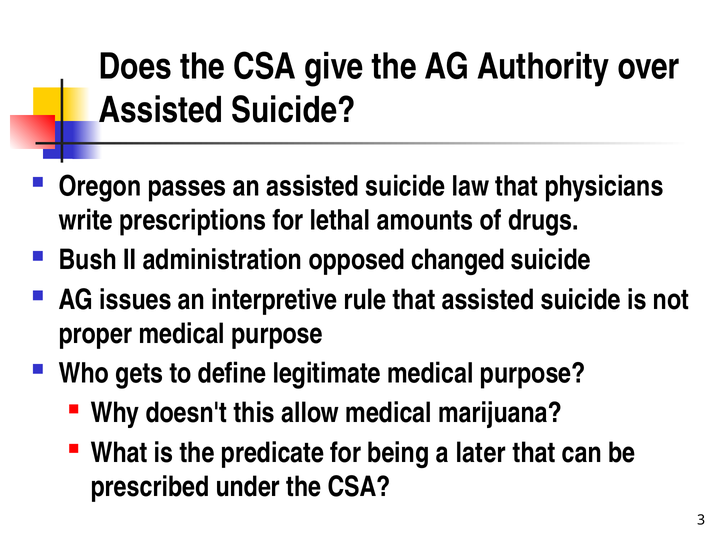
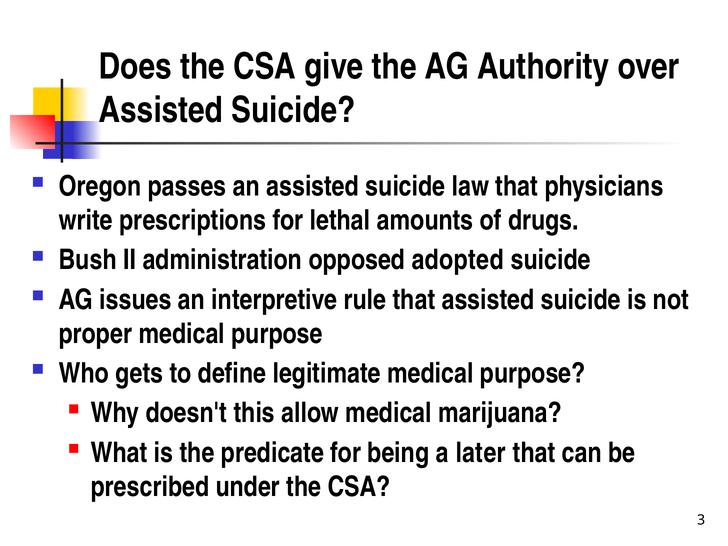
changed: changed -> adopted
